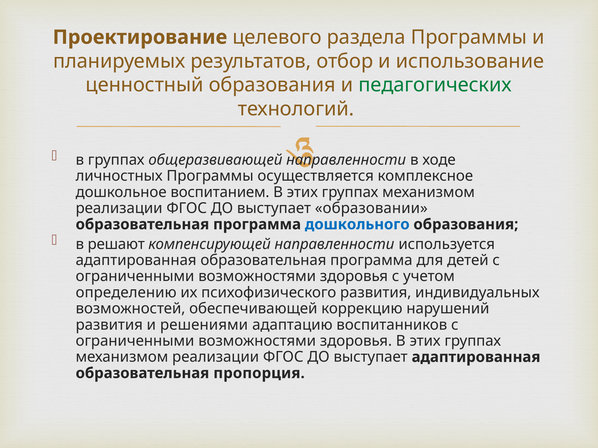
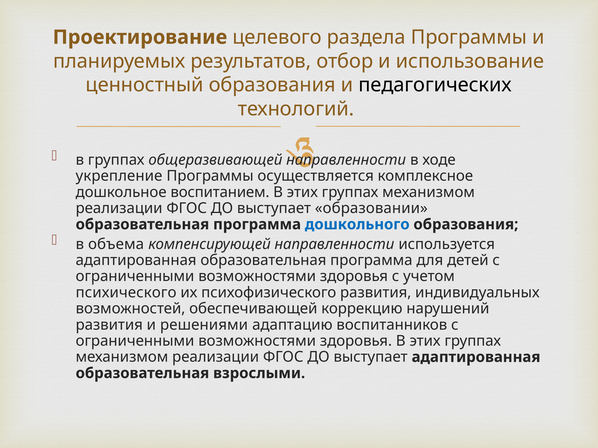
педагогических colour: green -> black
личностных: личностных -> укрепление
решают: решают -> объема
определению: определению -> психического
пропорция: пропорция -> взрослыми
